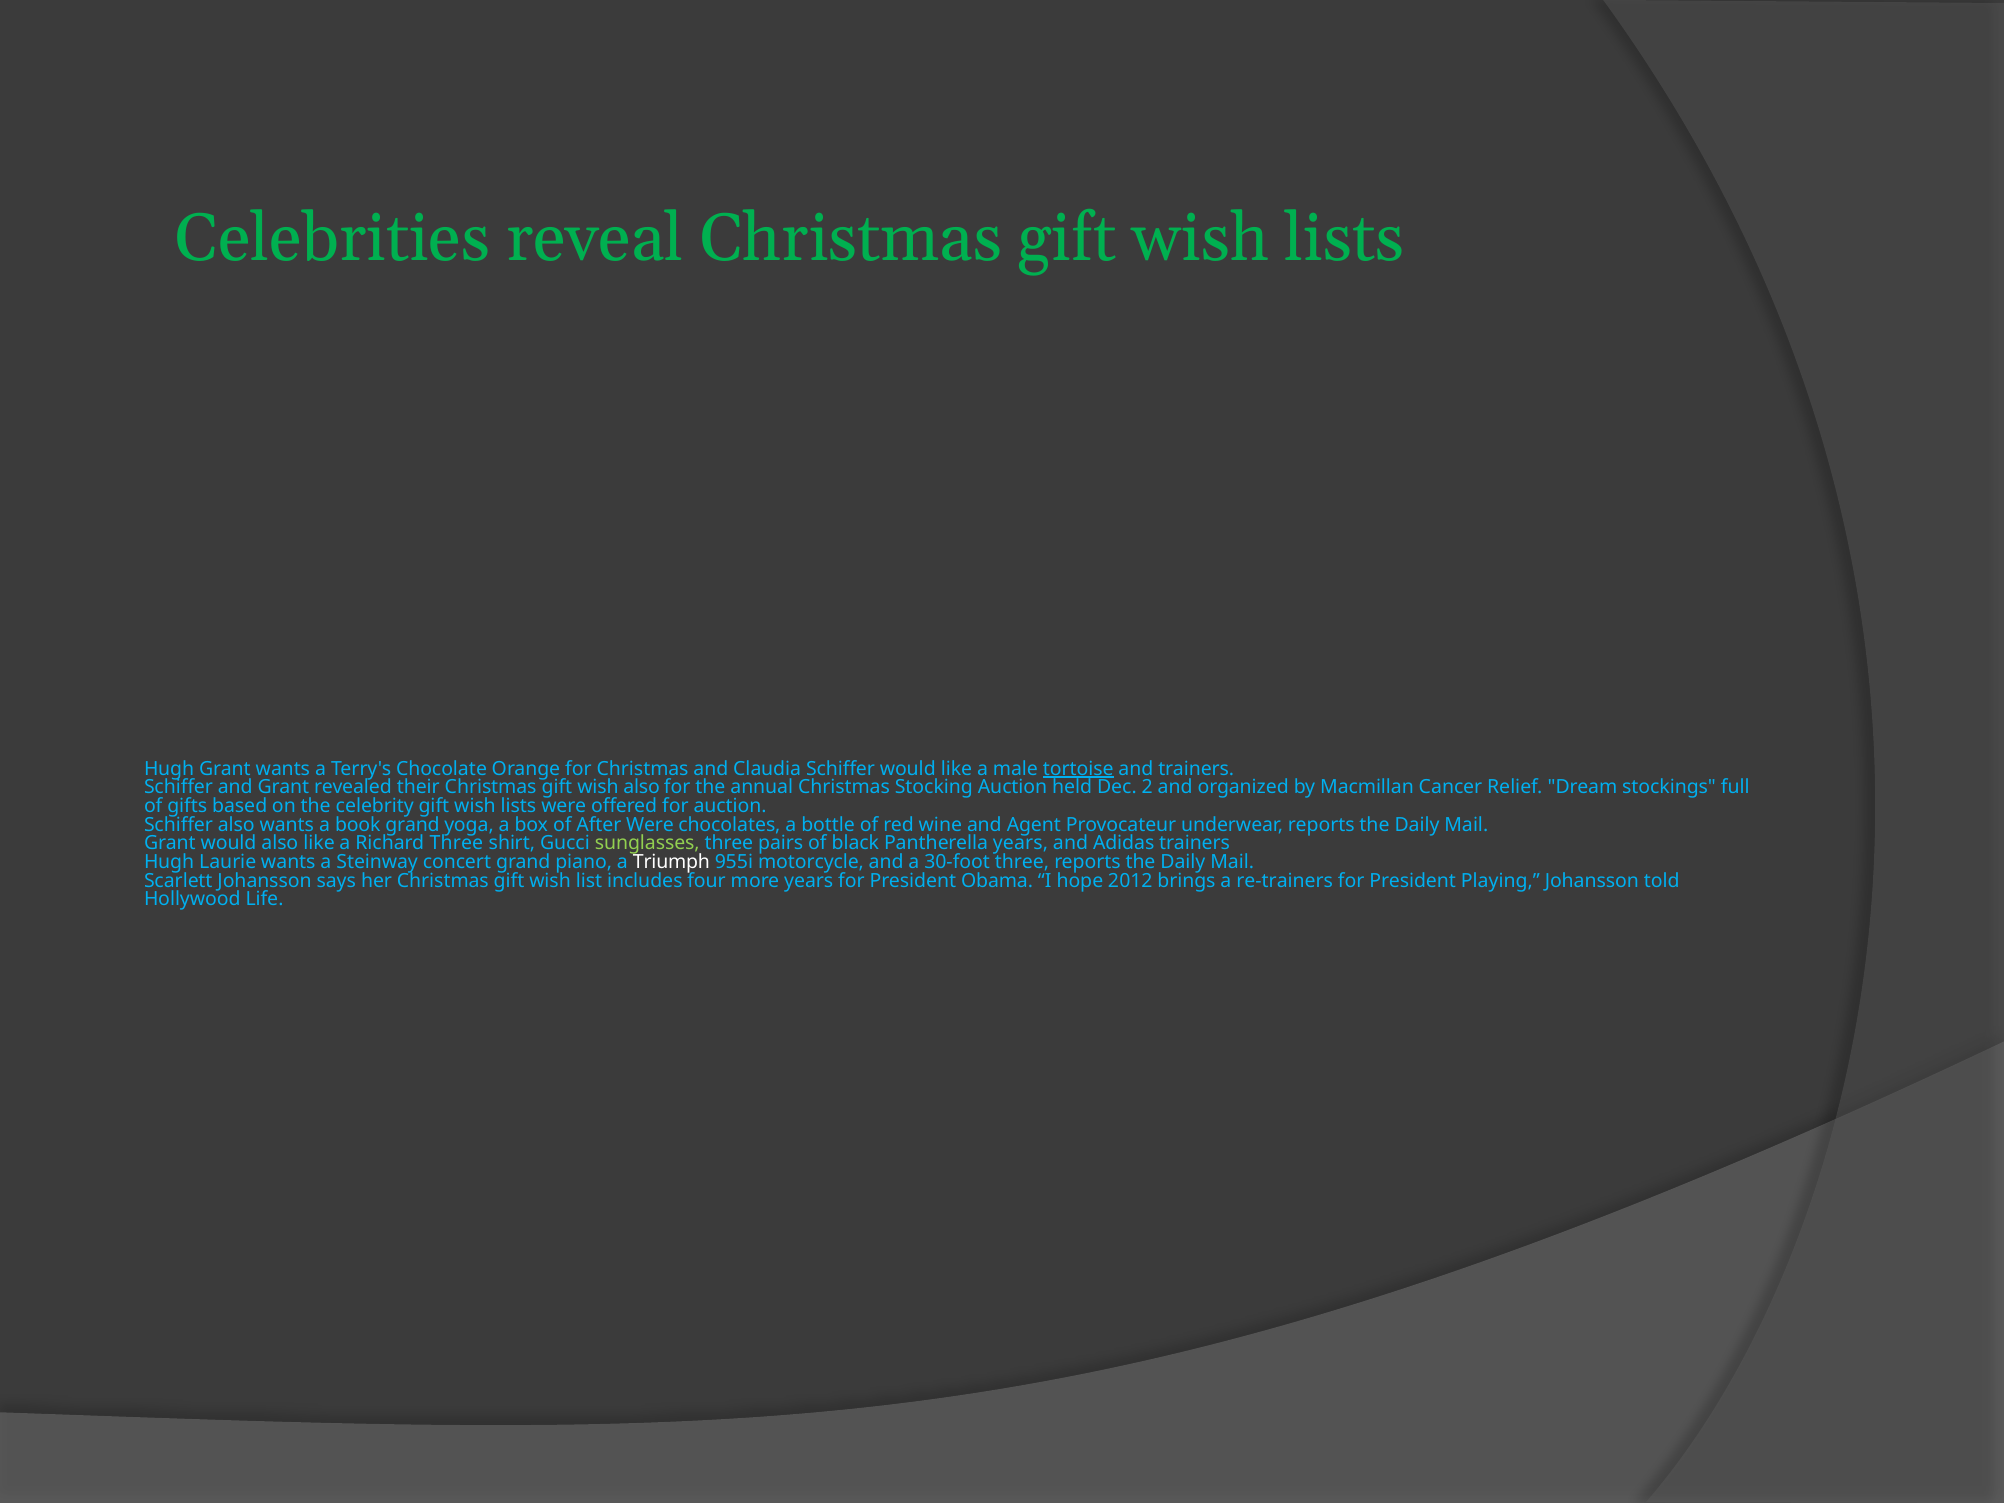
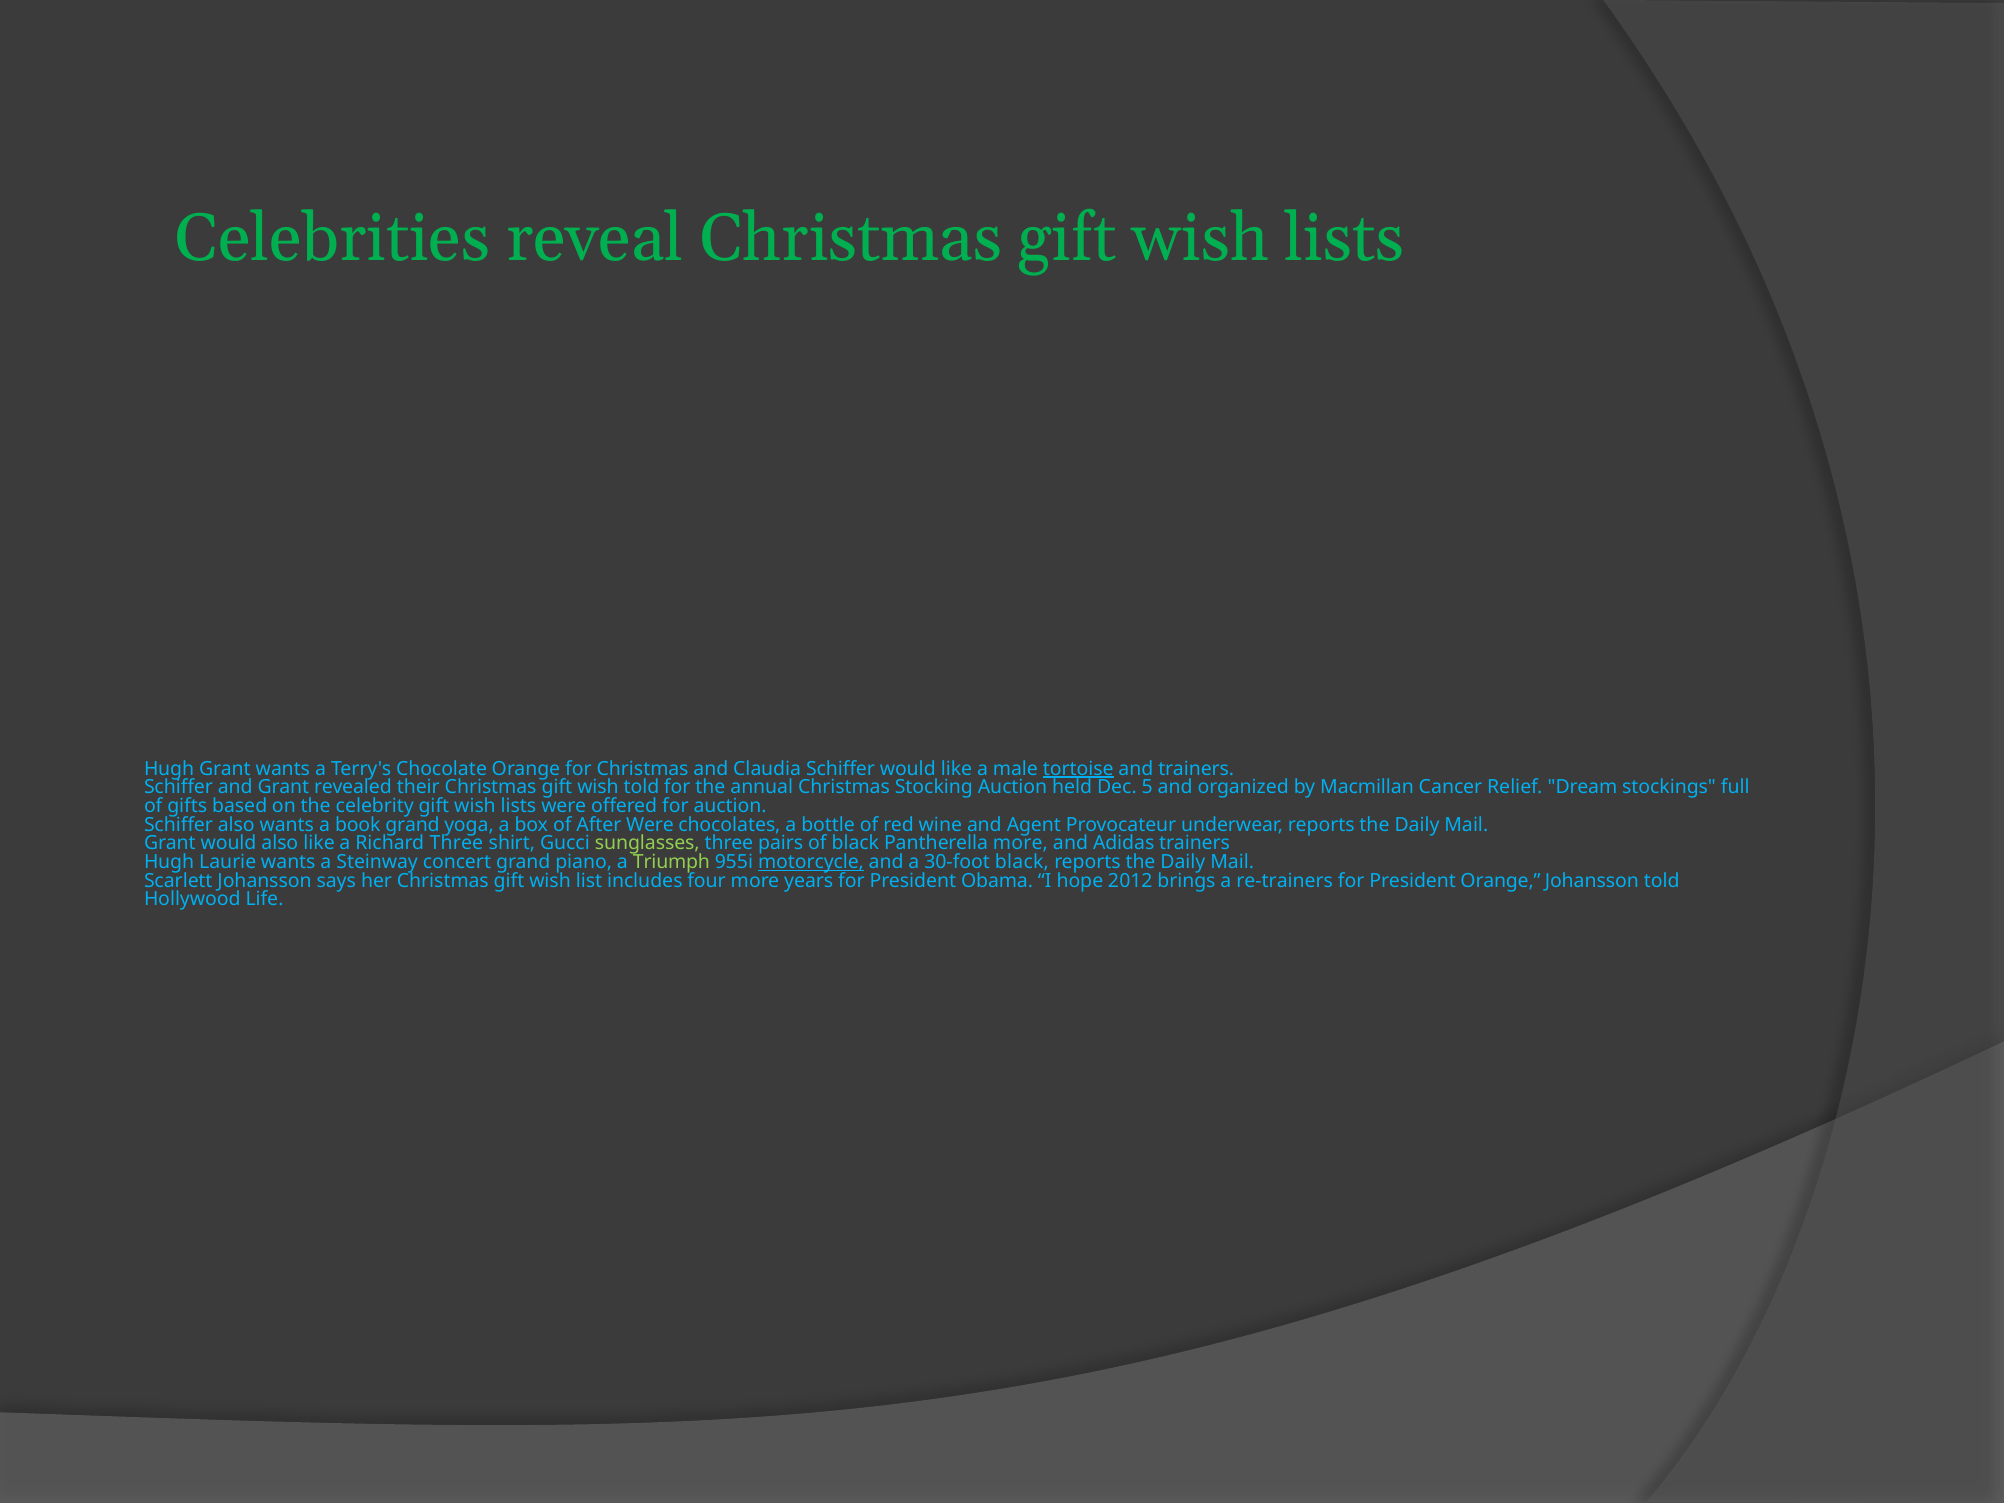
wish also: also -> told
2: 2 -> 5
Pantherella years: years -> more
Triumph colour: white -> light green
motorcycle underline: none -> present
30-foot three: three -> black
President Playing: Playing -> Orange
